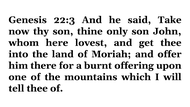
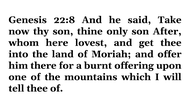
22:3: 22:3 -> 22:8
John: John -> After
